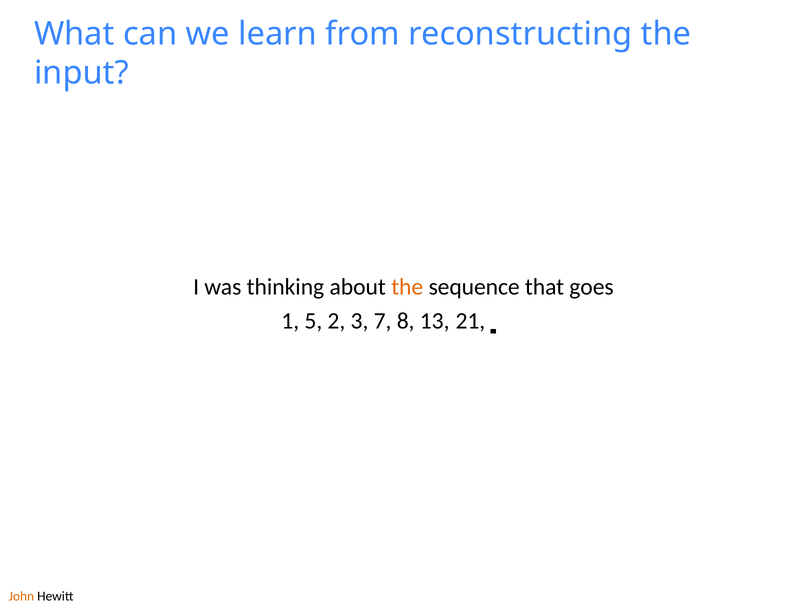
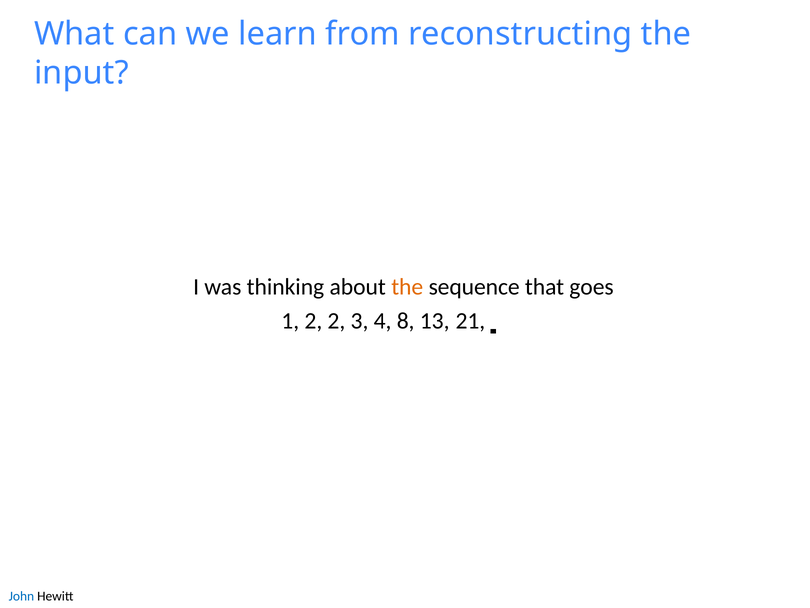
1 5: 5 -> 2
7: 7 -> 4
John colour: orange -> blue
